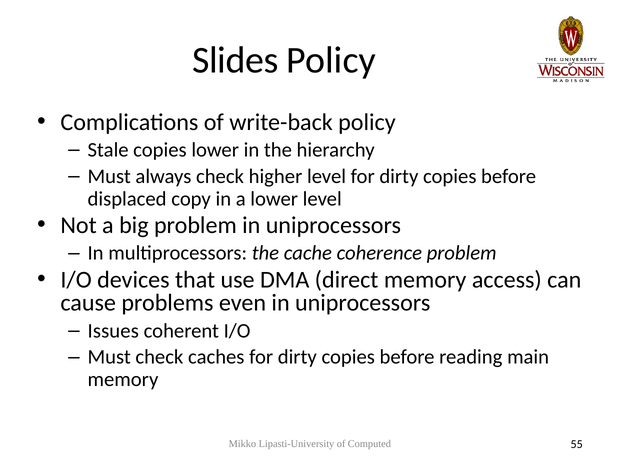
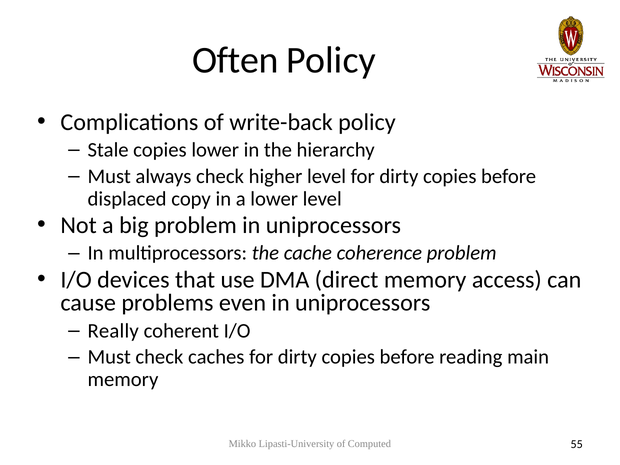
Slides: Slides -> Often
Issues: Issues -> Really
